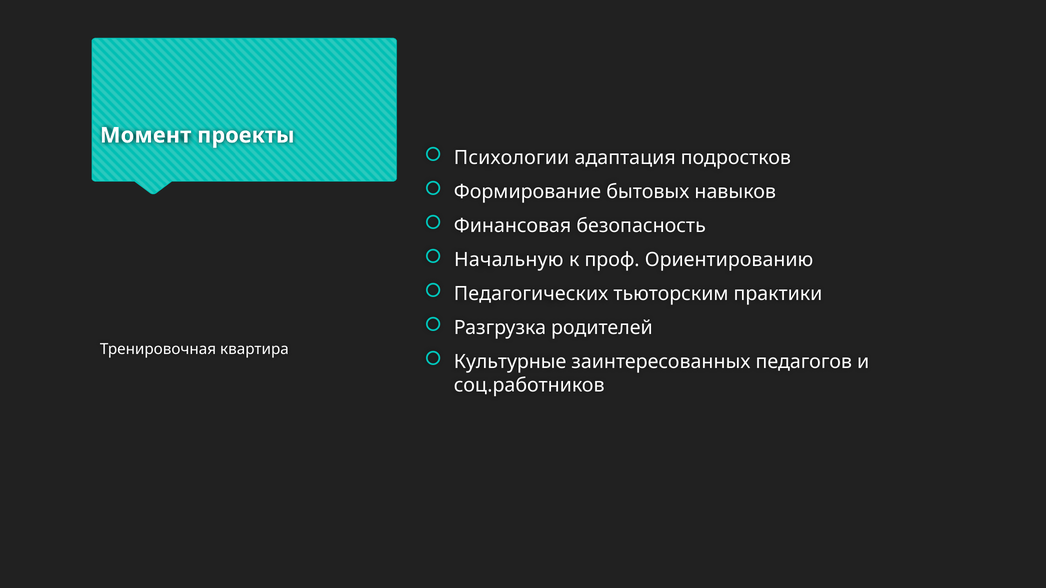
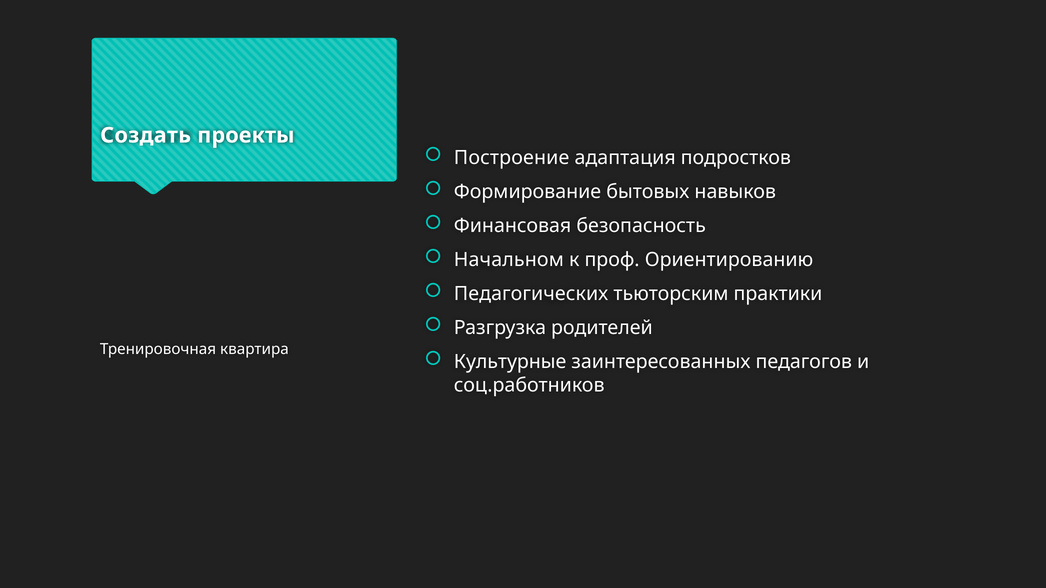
Момент: Момент -> Создать
Психологии: Психологии -> Построение
Начальную: Начальную -> Начальном
